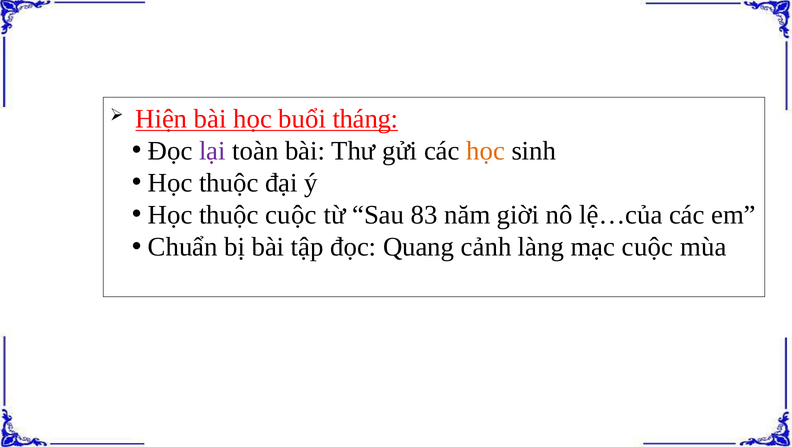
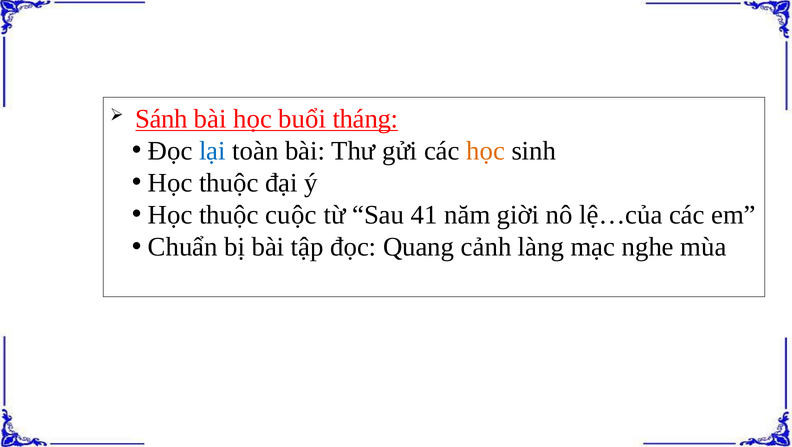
Hiện: Hiện -> Sánh
lại colour: purple -> blue
83: 83 -> 41
mạc cuộc: cuộc -> nghe
